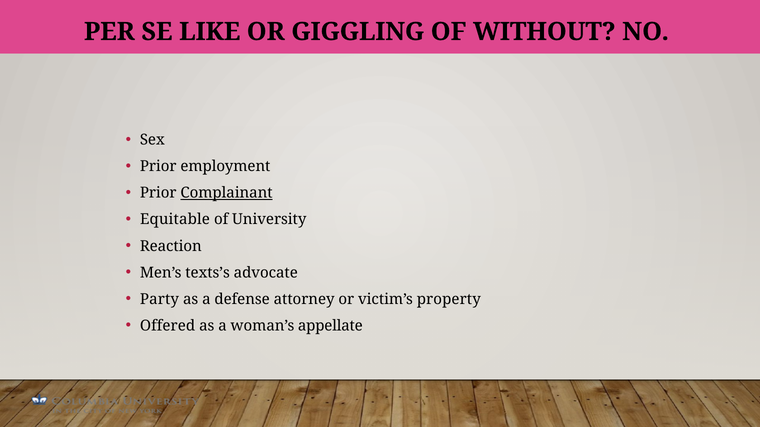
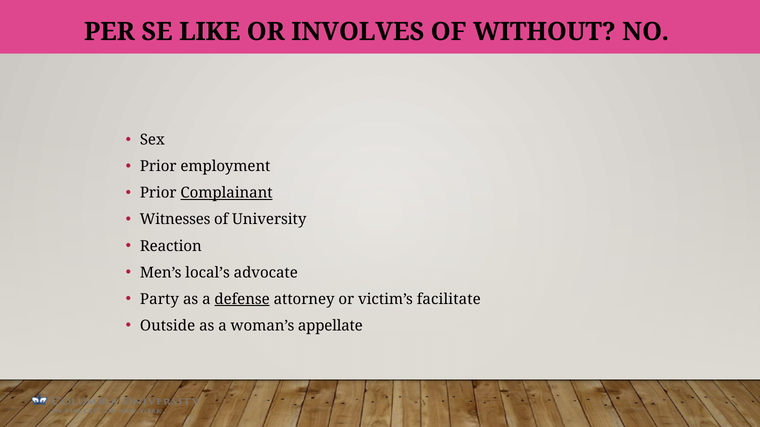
GIGGLING: GIGGLING -> INVOLVES
Equitable: Equitable -> Witnesses
texts’s: texts’s -> local’s
defense underline: none -> present
property: property -> facilitate
Offered: Offered -> Outside
